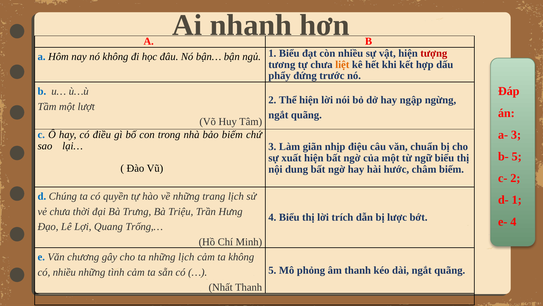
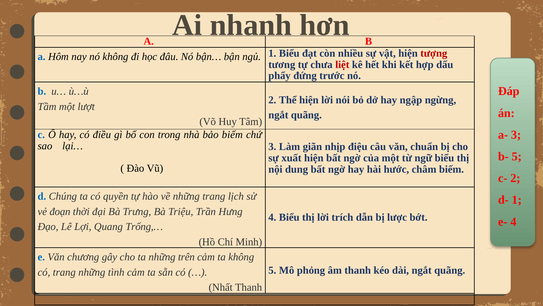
liệt colour: orange -> red
vẻ chưa: chưa -> đoạn
những lịch: lịch -> trên
có nhiều: nhiều -> trang
